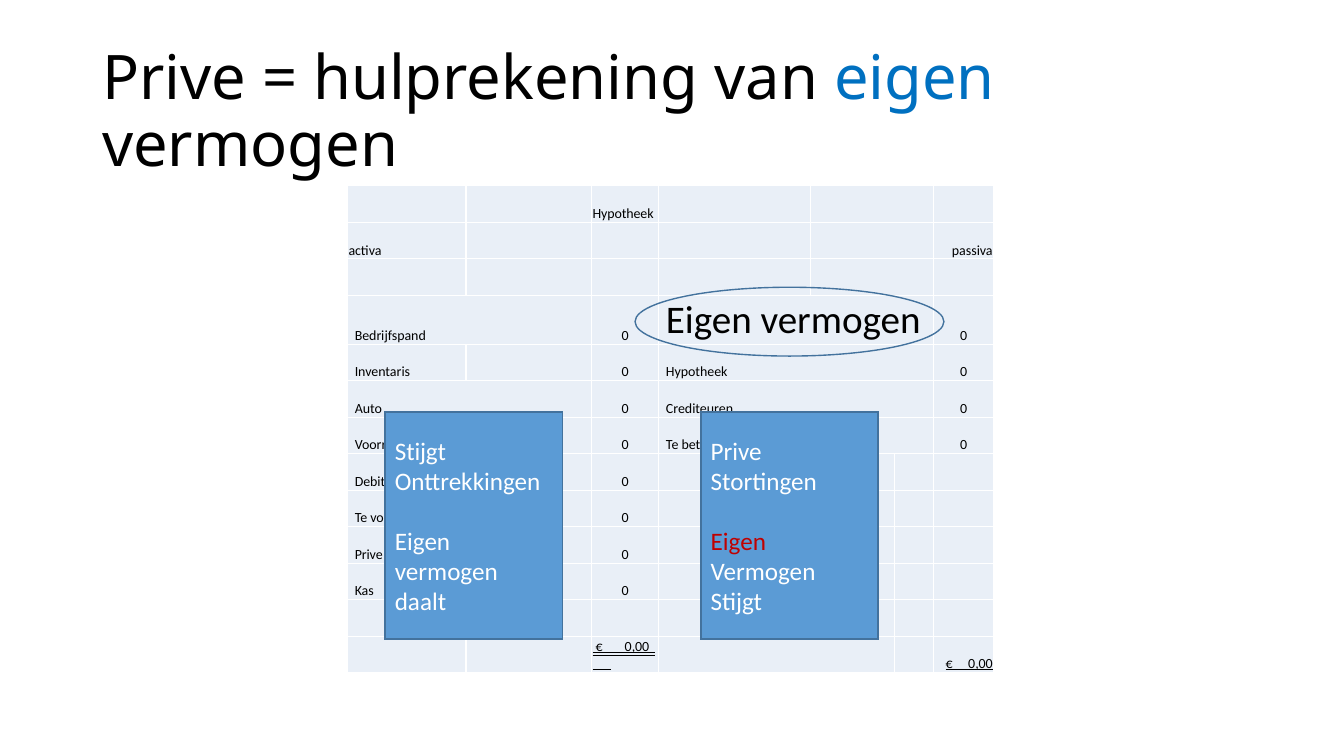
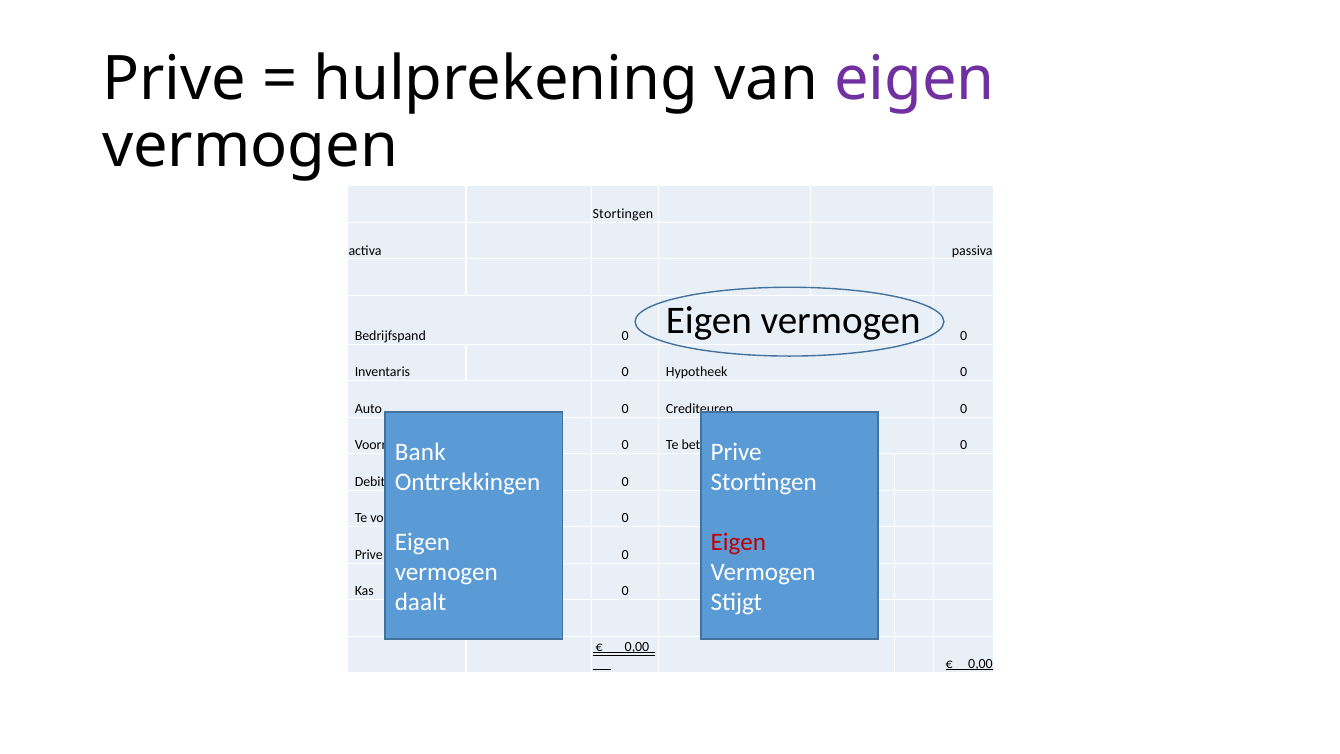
eigen at (914, 79) colour: blue -> purple
Hypotheek at (623, 214): Hypotheek -> Stortingen
Stijgt at (420, 452): Stijgt -> Bank
